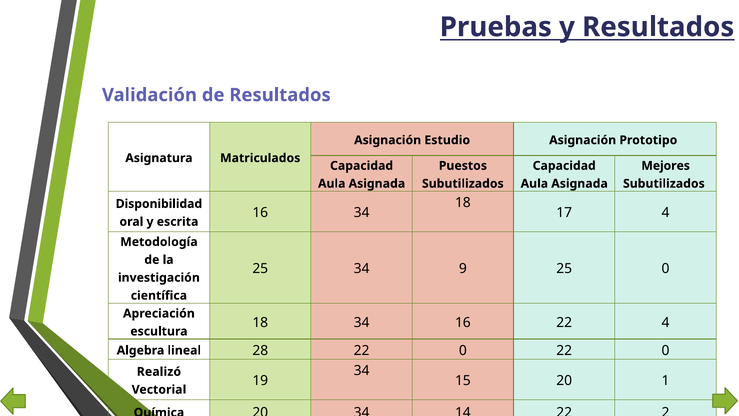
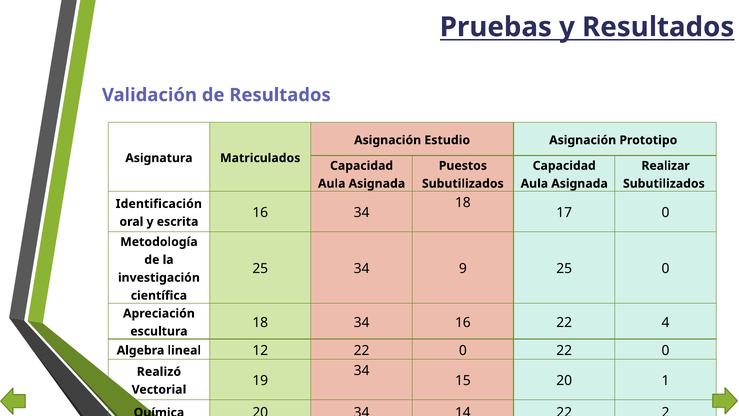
Mejores: Mejores -> Realizar
Disponibilidad: Disponibilidad -> Identificación
17 4: 4 -> 0
28: 28 -> 12
